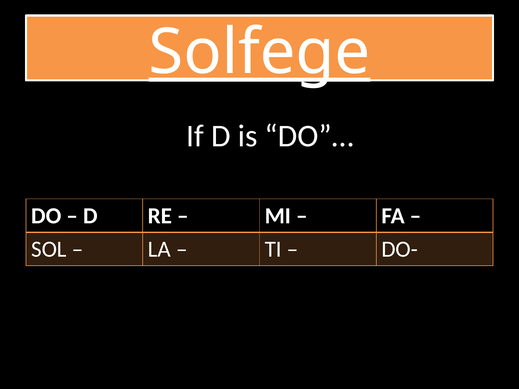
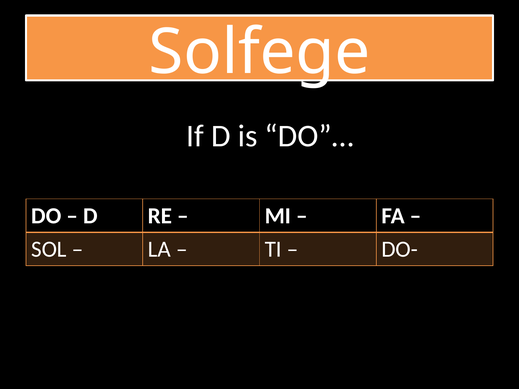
Solfege underline: present -> none
